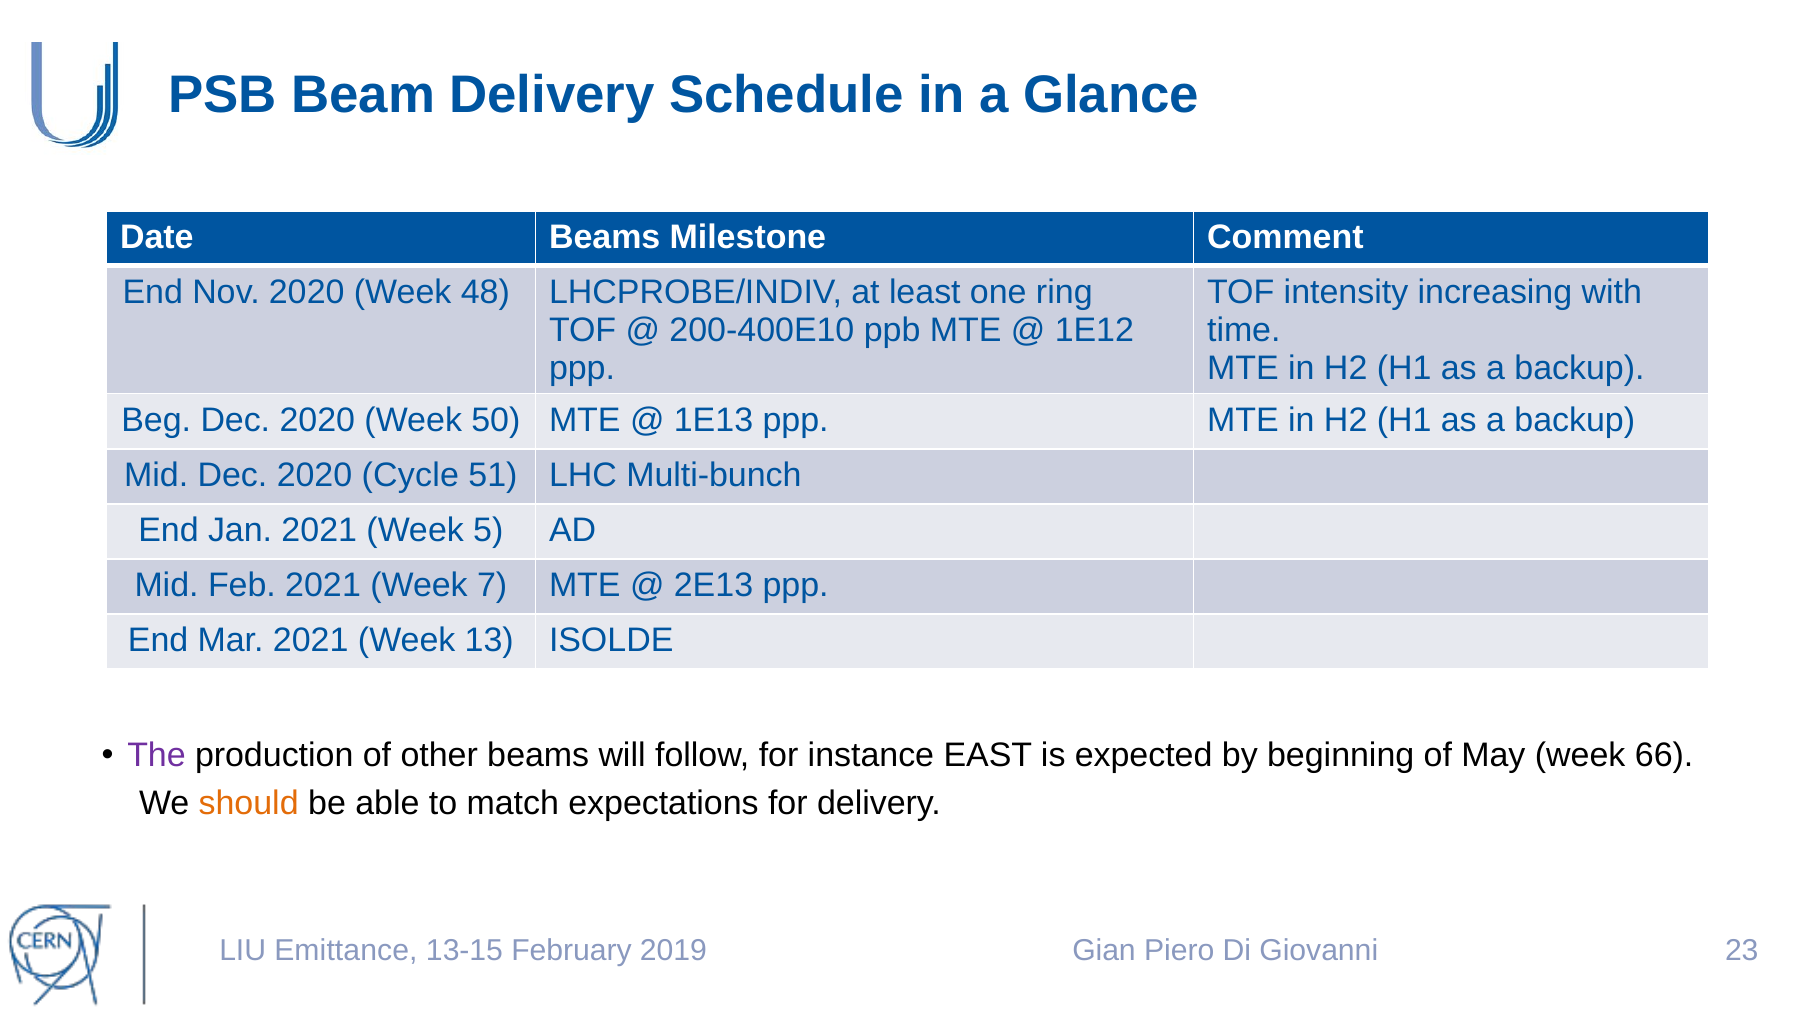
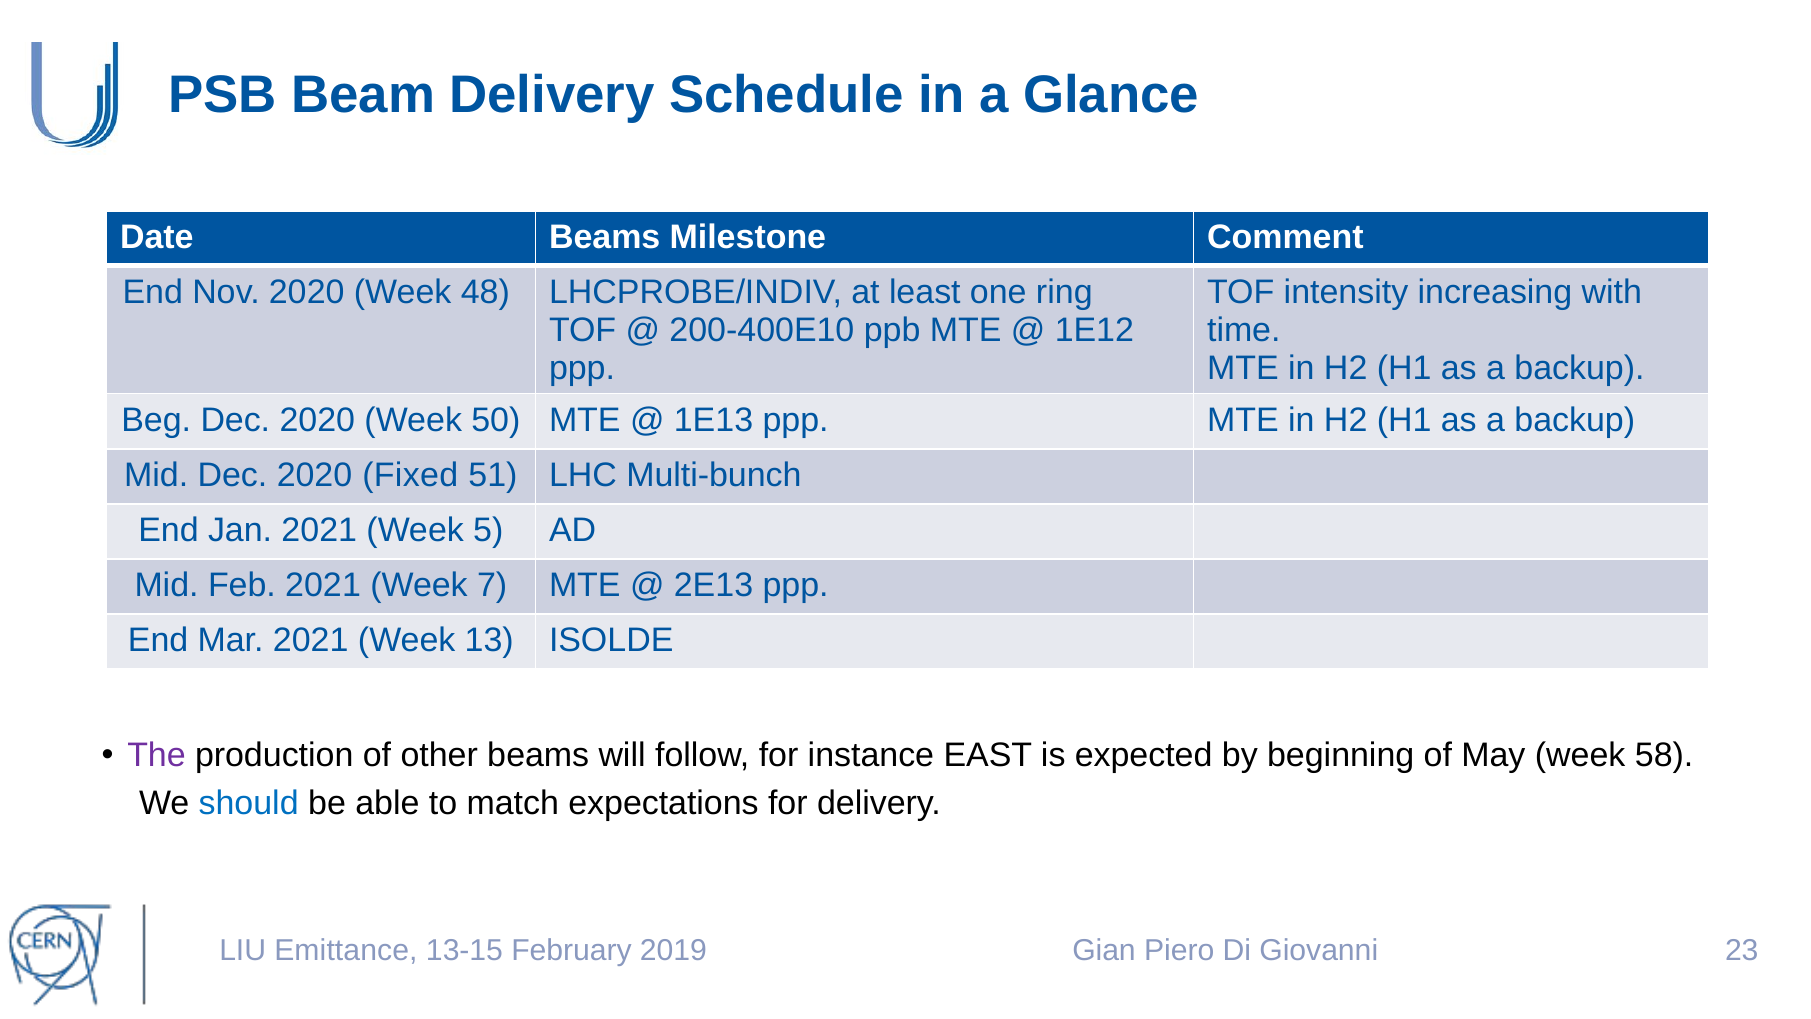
Cycle: Cycle -> Fixed
66: 66 -> 58
should colour: orange -> blue
